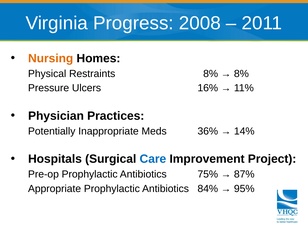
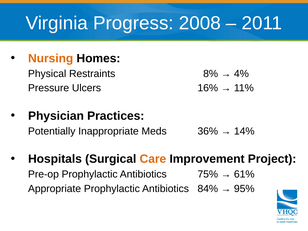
8% at (241, 74): 8% -> 4%
Care colour: blue -> orange
87%: 87% -> 61%
